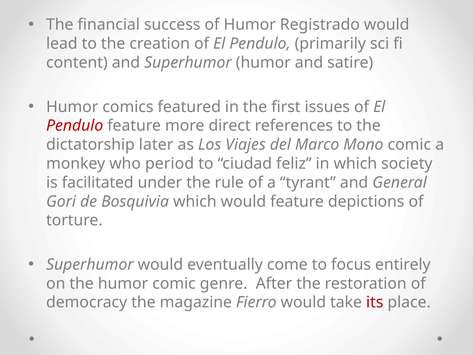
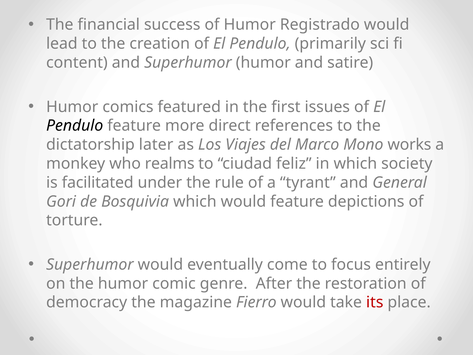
Pendulo at (75, 126) colour: red -> black
Mono comic: comic -> works
period: period -> realms
